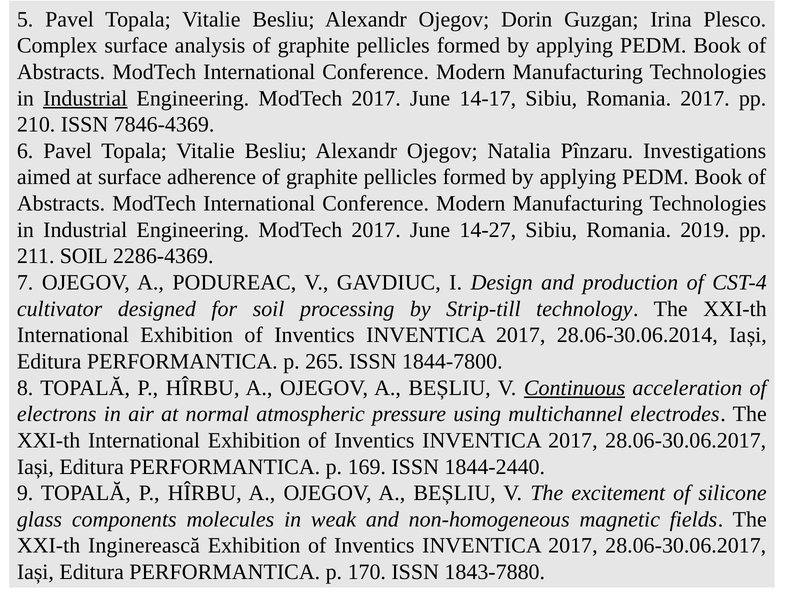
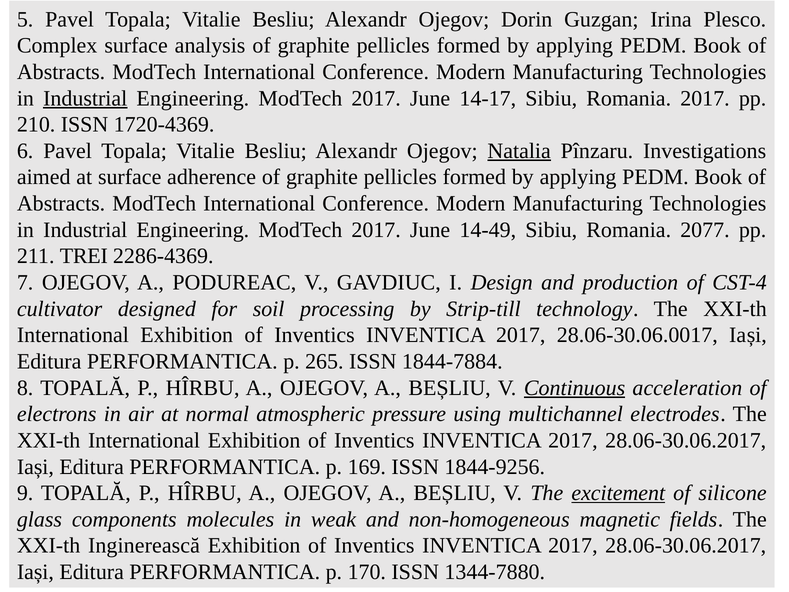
7846-4369: 7846-4369 -> 1720-4369
Natalia underline: none -> present
14-27: 14-27 -> 14-49
2019: 2019 -> 2077
211 SOIL: SOIL -> TREI
28.06-30.06.2014: 28.06-30.06.2014 -> 28.06-30.06.0017
1844-7800: 1844-7800 -> 1844-7884
1844-2440: 1844-2440 -> 1844-9256
excitement underline: none -> present
1843-7880: 1843-7880 -> 1344-7880
